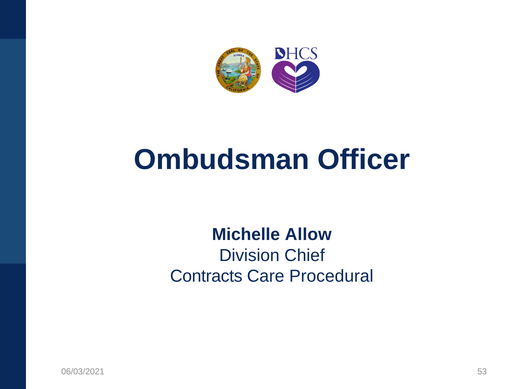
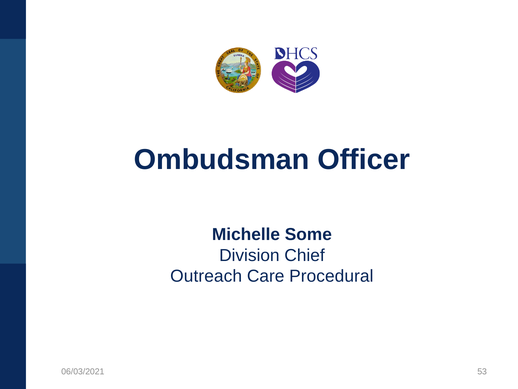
Allow: Allow -> Some
Contracts: Contracts -> Outreach
